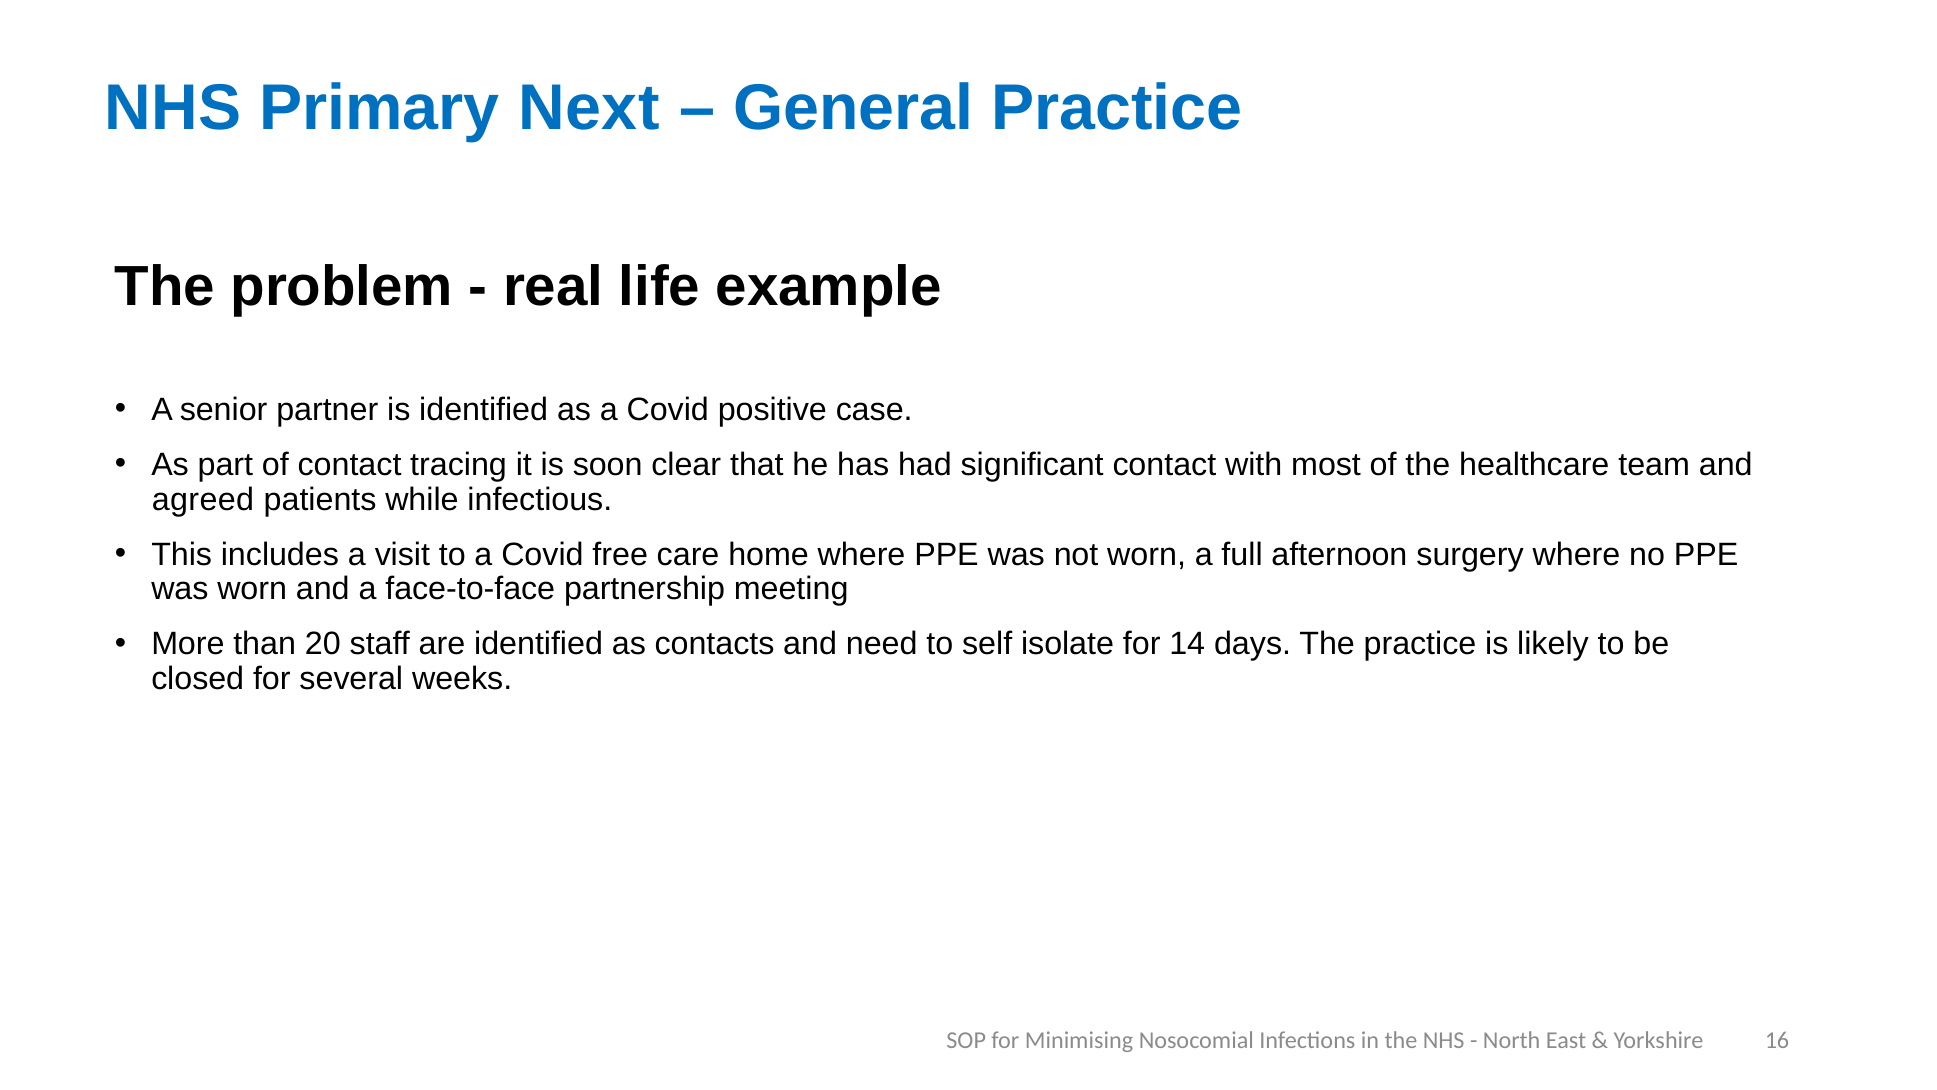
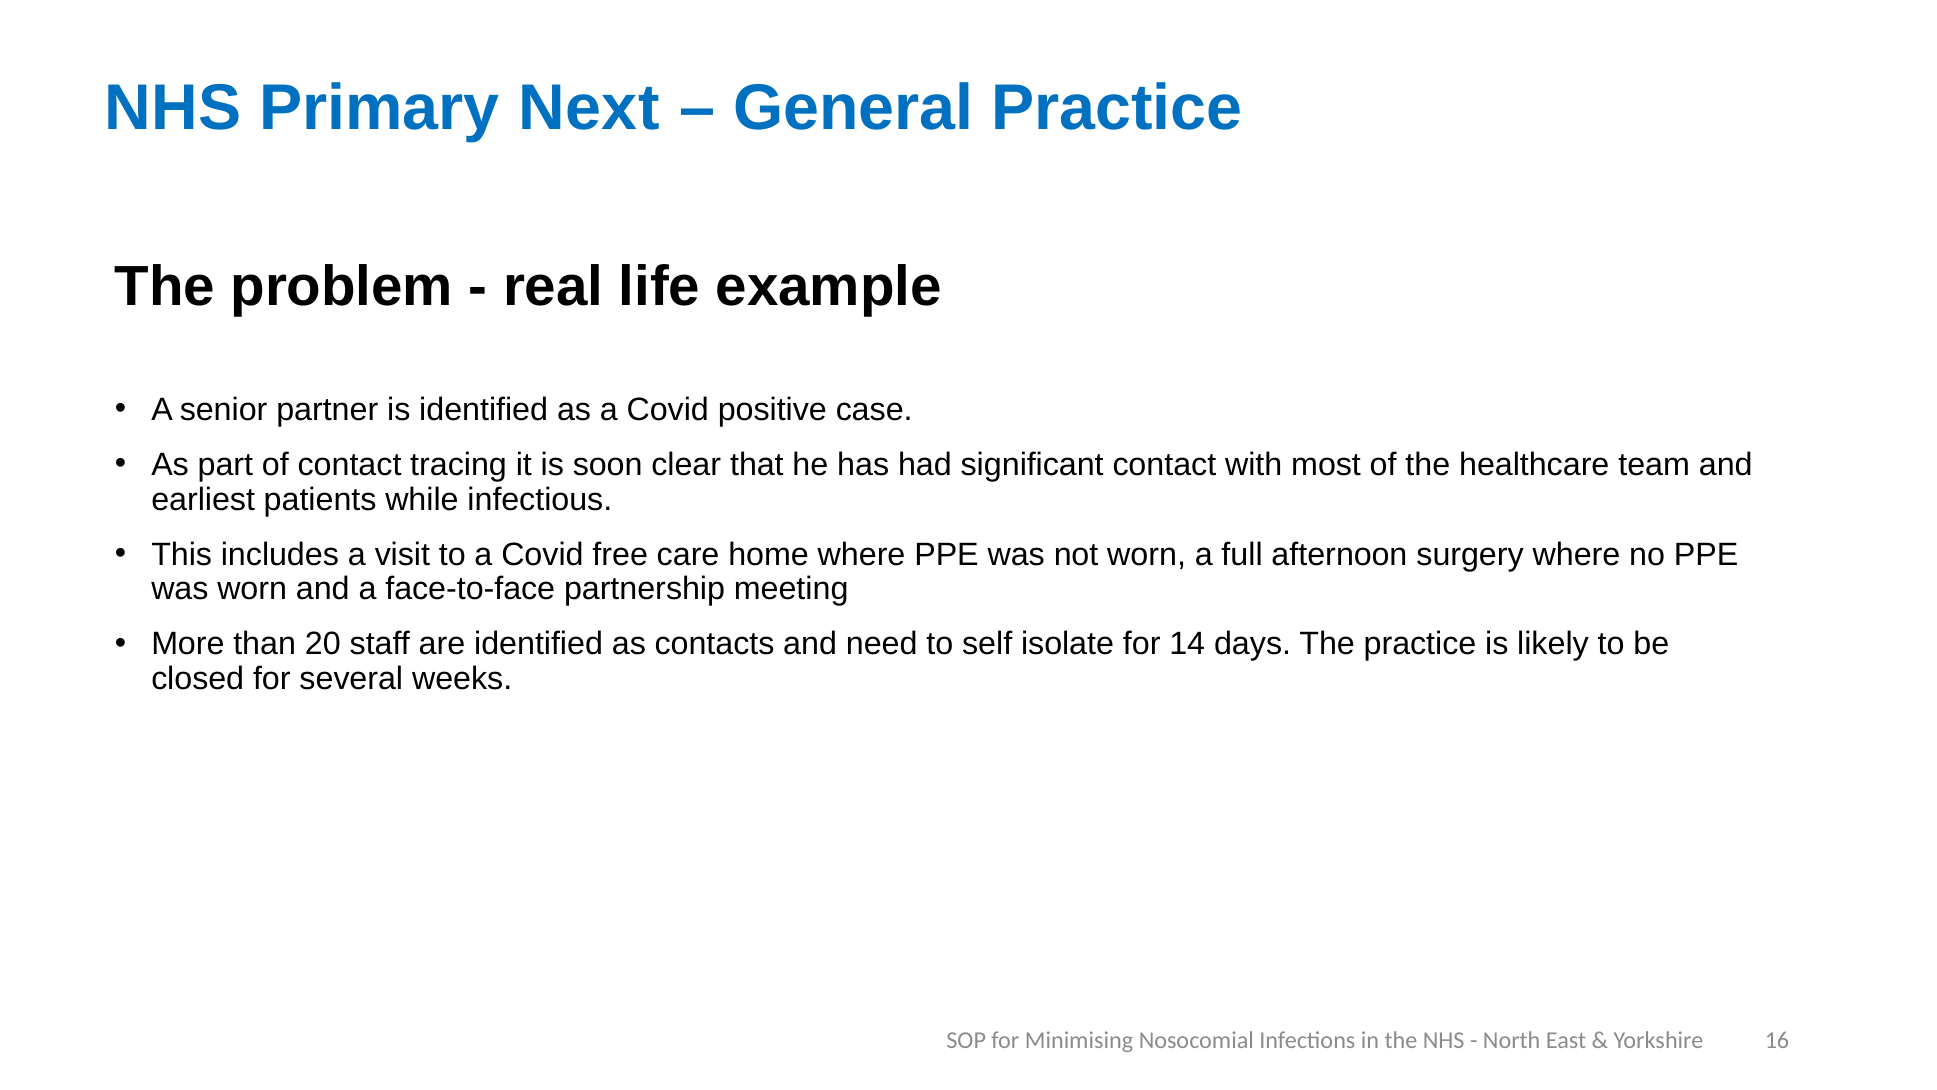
agreed: agreed -> earliest
